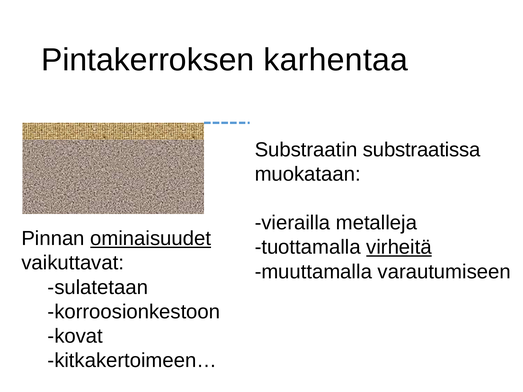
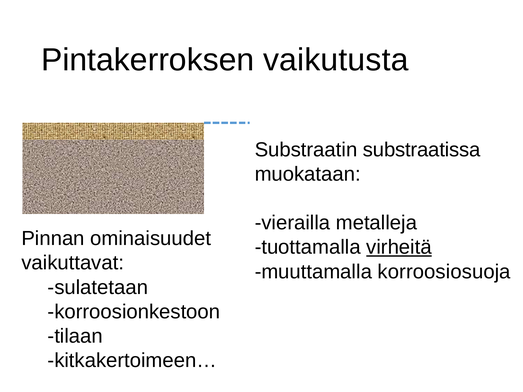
karhentaa: karhentaa -> vaikutusta
ominaisuudet underline: present -> none
varautumiseen: varautumiseen -> korroosiosuoja
kovat: kovat -> tilaan
